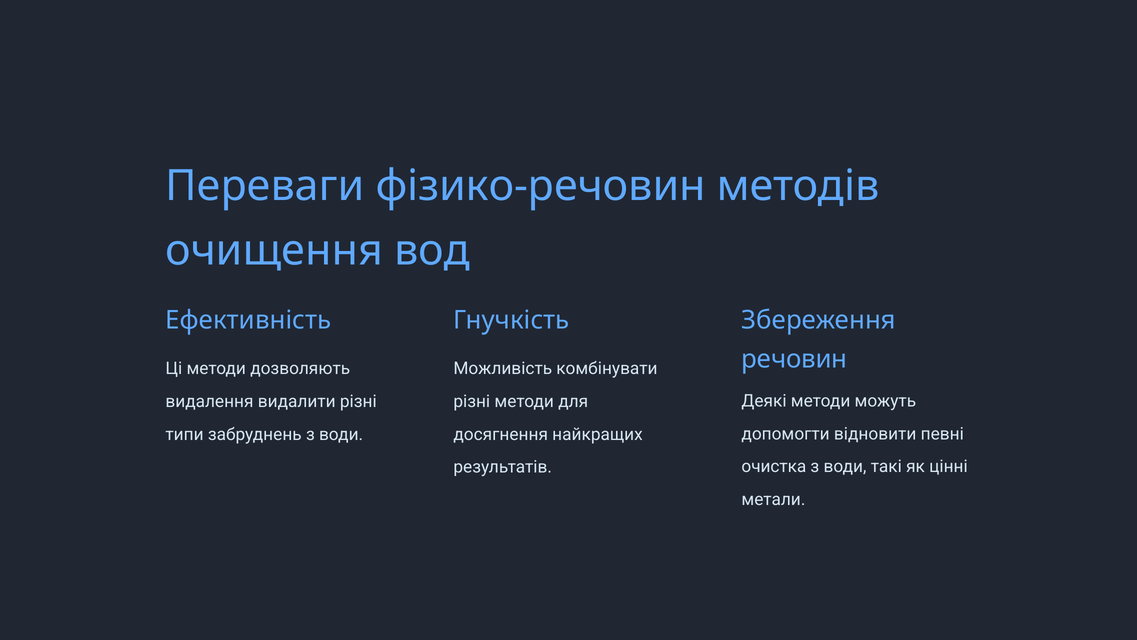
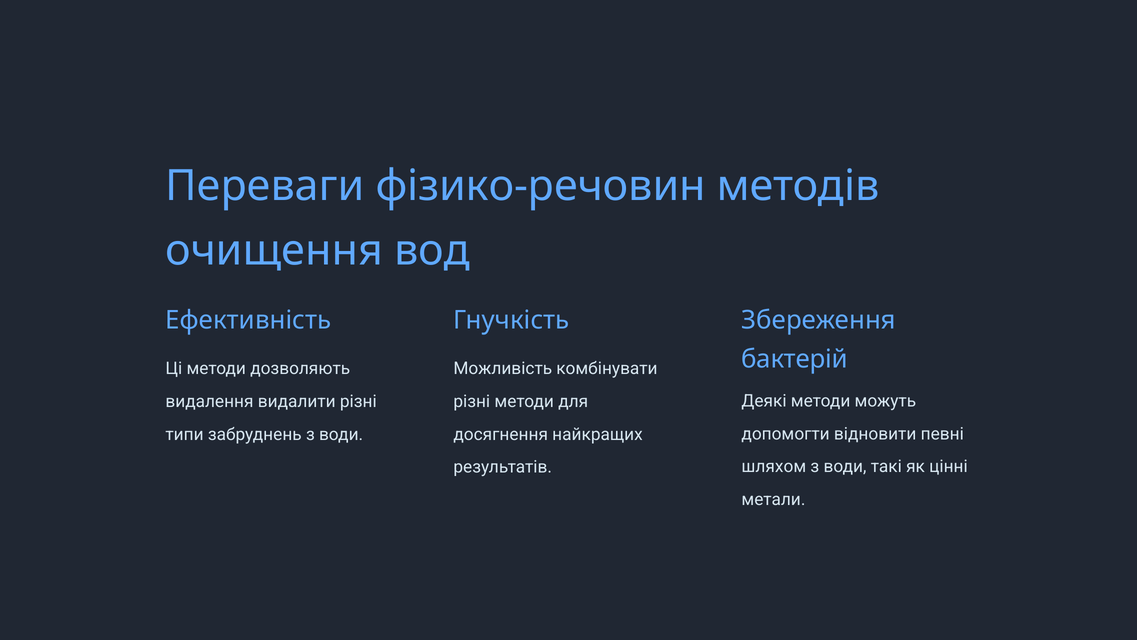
речовин: речовин -> бактерій
очистка: очистка -> шляхом
